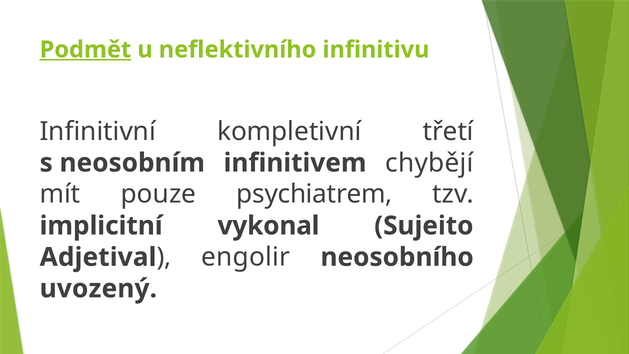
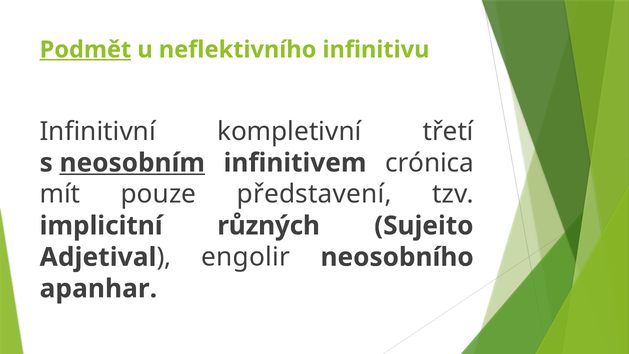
neosobním underline: none -> present
chybějí: chybějí -> crónica
psychiatrem: psychiatrem -> představení
vykonal: vykonal -> různých
uvozený: uvozený -> apanhar
